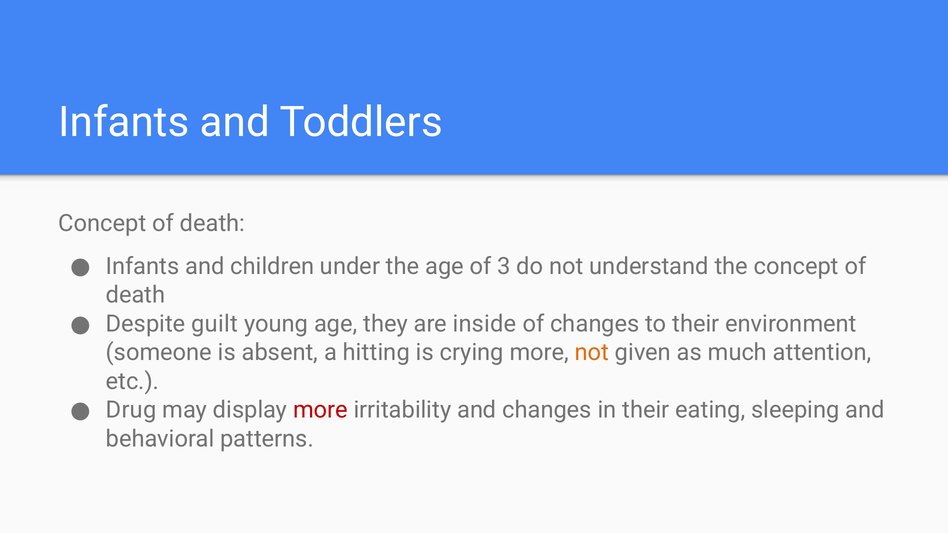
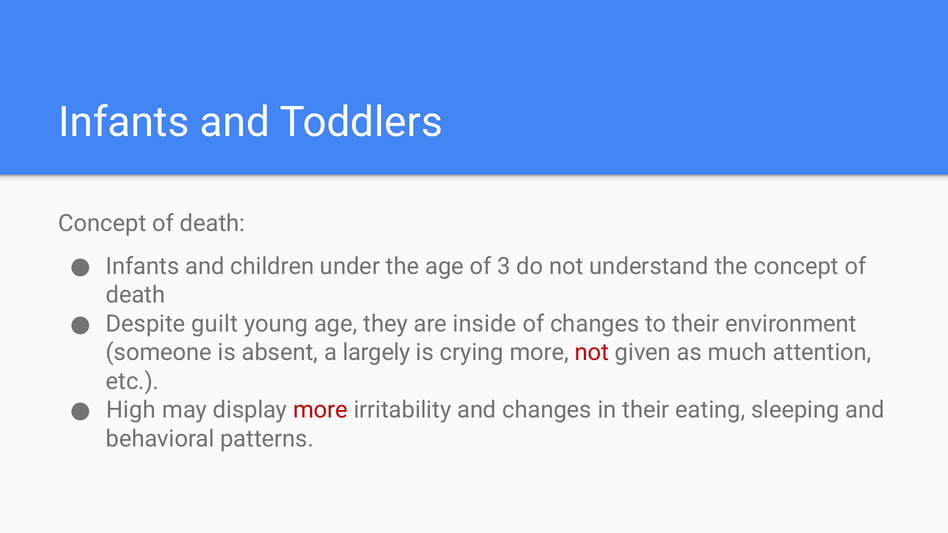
hitting: hitting -> largely
not at (592, 353) colour: orange -> red
Drug: Drug -> High
